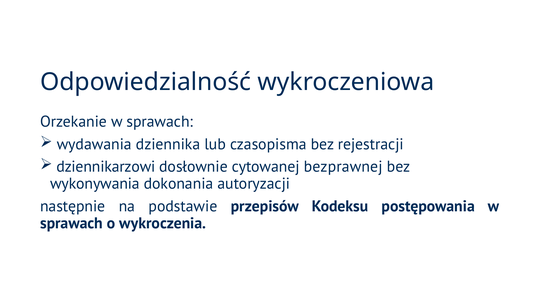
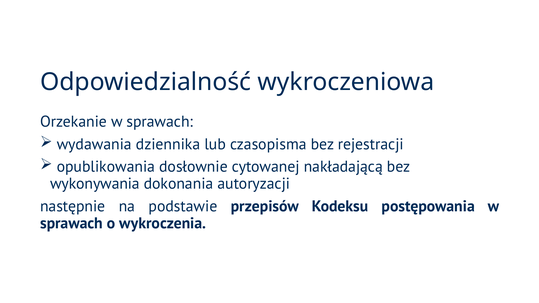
dziennikarzowi: dziennikarzowi -> opublikowania
bezprawnej: bezprawnej -> nakładającą
